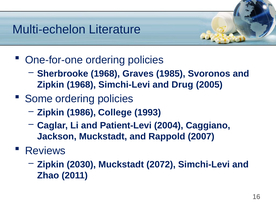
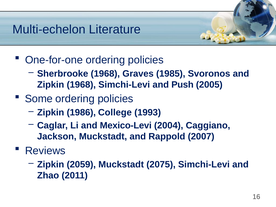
Drug: Drug -> Push
Patient-Levi: Patient-Levi -> Mexico-Levi
2030: 2030 -> 2059
2072: 2072 -> 2075
